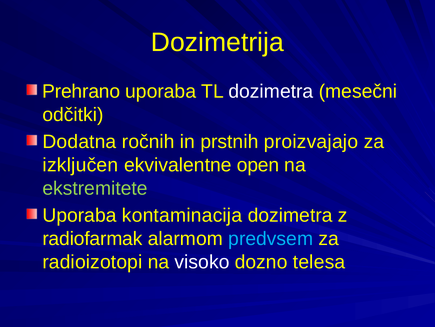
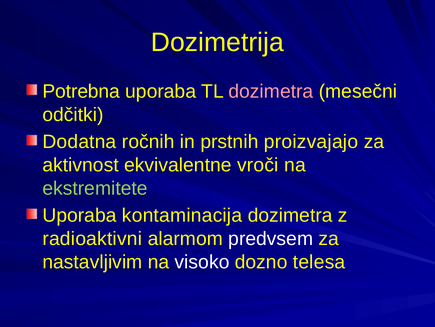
Prehrano: Prehrano -> Potrebna
dozimetra at (271, 91) colour: white -> pink
izključen: izključen -> aktivnost
open: open -> vroči
radiofarmak: radiofarmak -> radioaktivni
predvsem colour: light blue -> white
radioizotopi: radioizotopi -> nastavljivim
